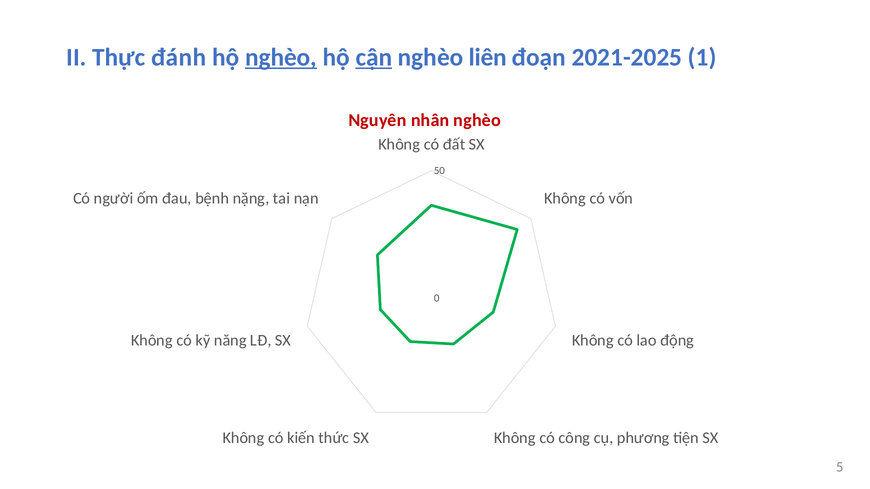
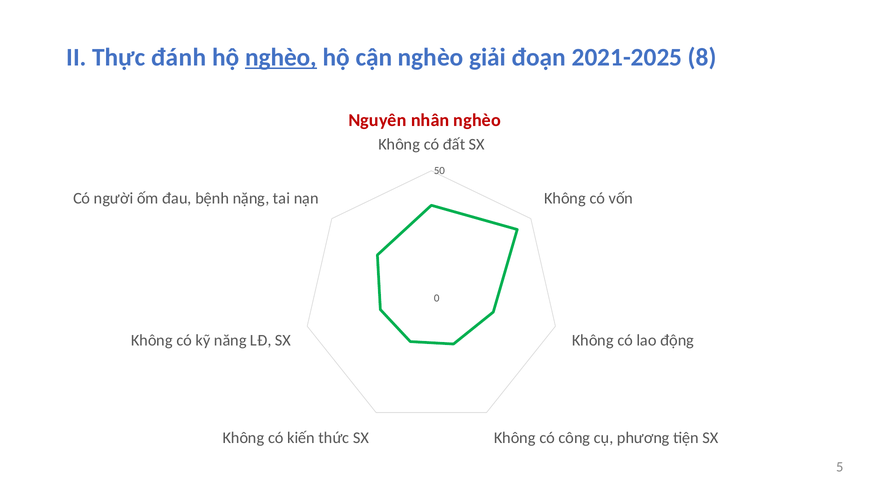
cận underline: present -> none
liên: liên -> giải
1: 1 -> 8
